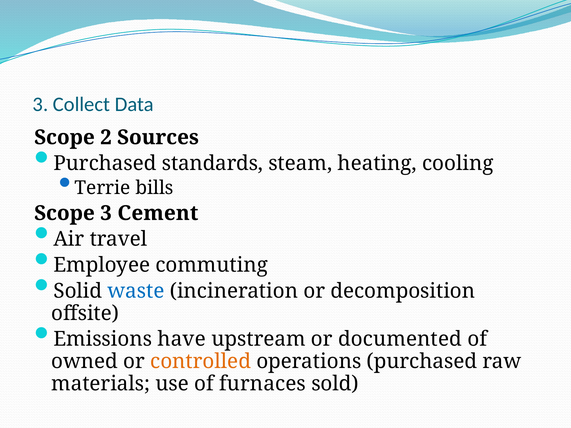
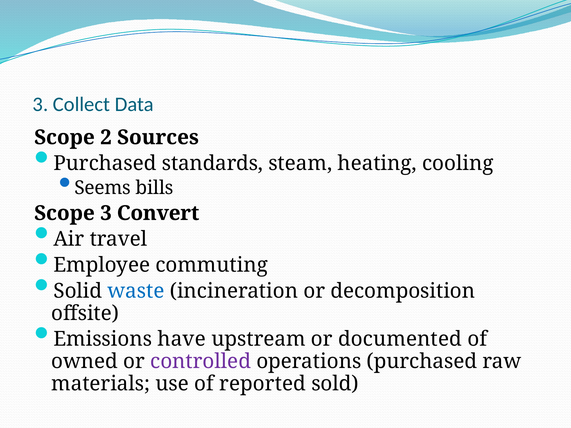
Terrie: Terrie -> Seems
Cement: Cement -> Convert
controlled colour: orange -> purple
furnaces: furnaces -> reported
